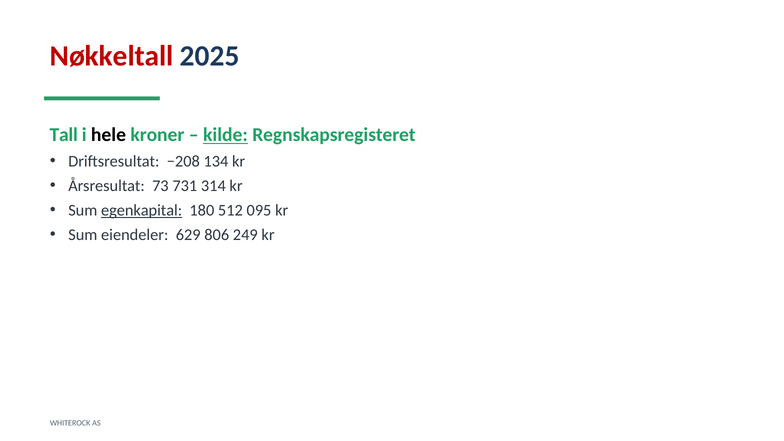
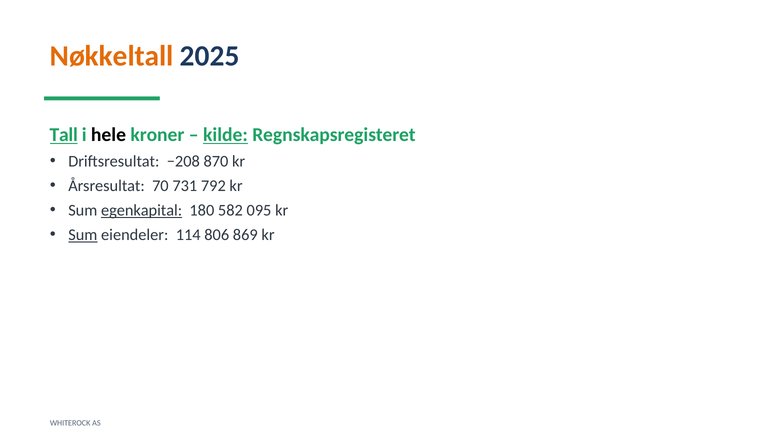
Nøkkeltall colour: red -> orange
Tall underline: none -> present
134: 134 -> 870
73: 73 -> 70
314: 314 -> 792
512: 512 -> 582
Sum at (83, 235) underline: none -> present
629: 629 -> 114
249: 249 -> 869
